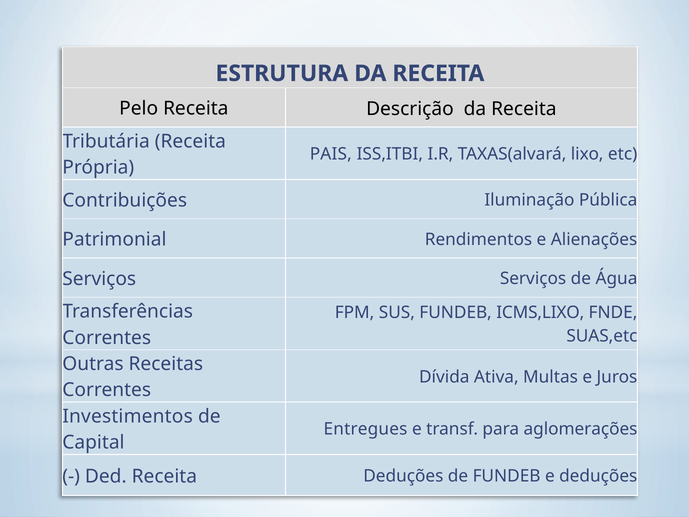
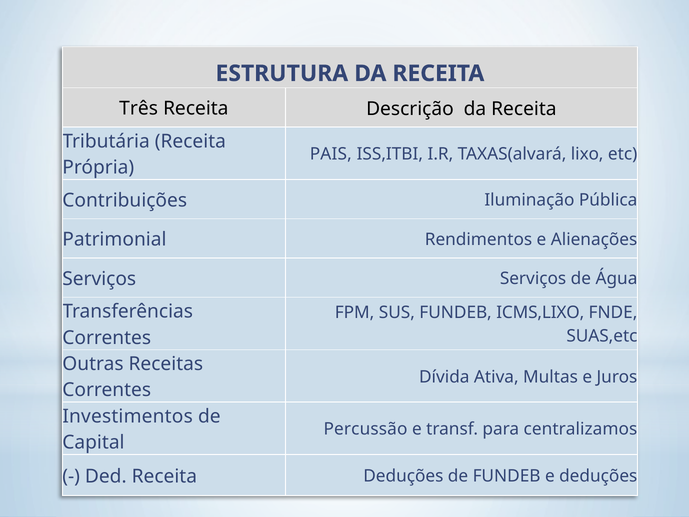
Pelo: Pelo -> Três
Entregues: Entregues -> Percussão
aglomerações: aglomerações -> centralizamos
